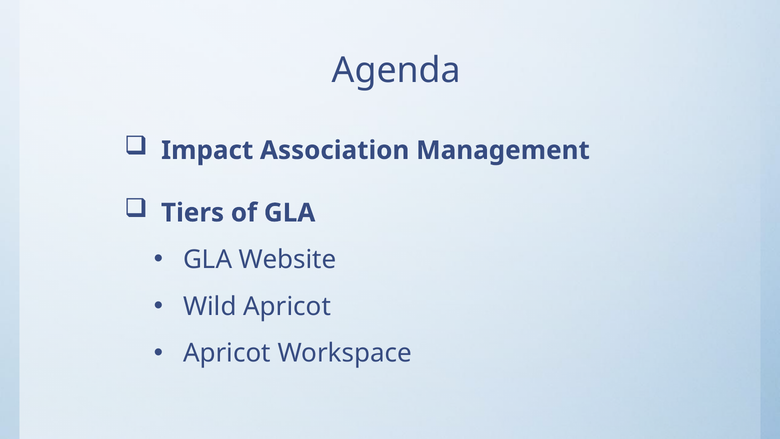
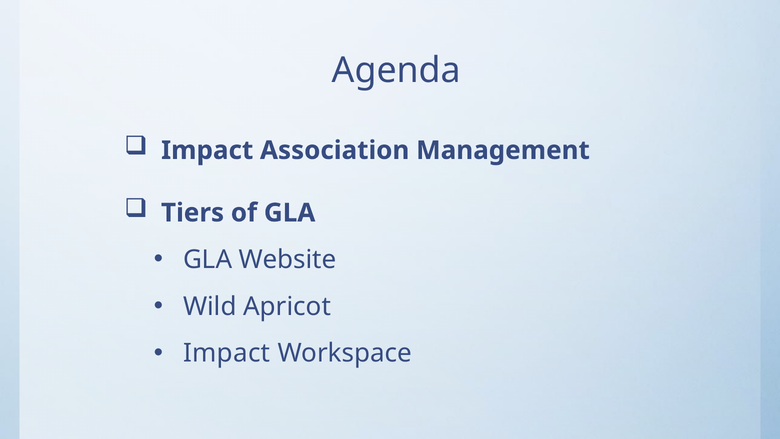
Apricot at (227, 353): Apricot -> Impact
